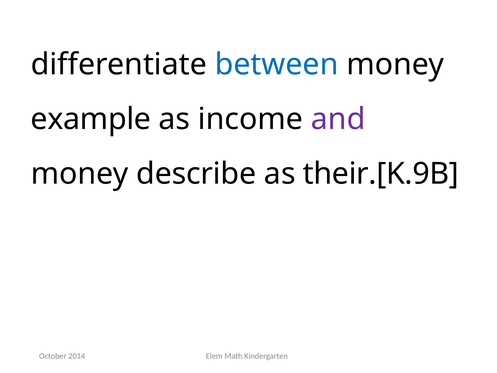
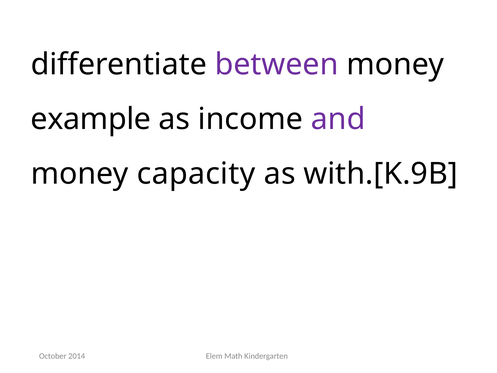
between colour: blue -> purple
describe: describe -> capacity
their.[K.9B: their.[K.9B -> with.[K.9B
